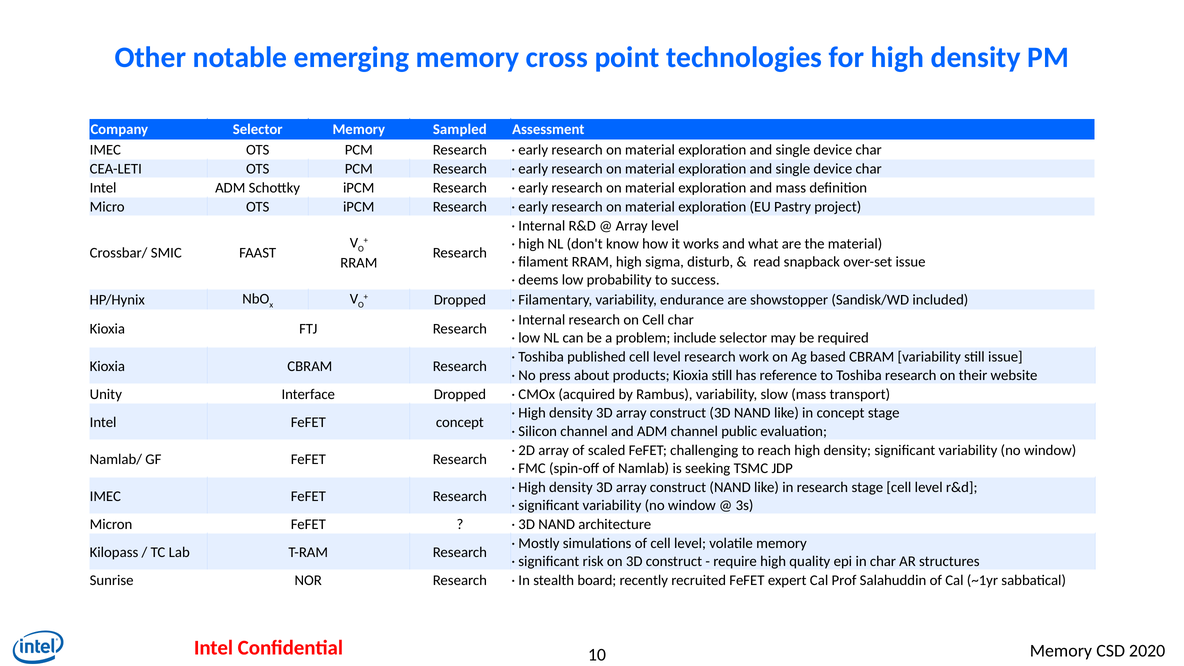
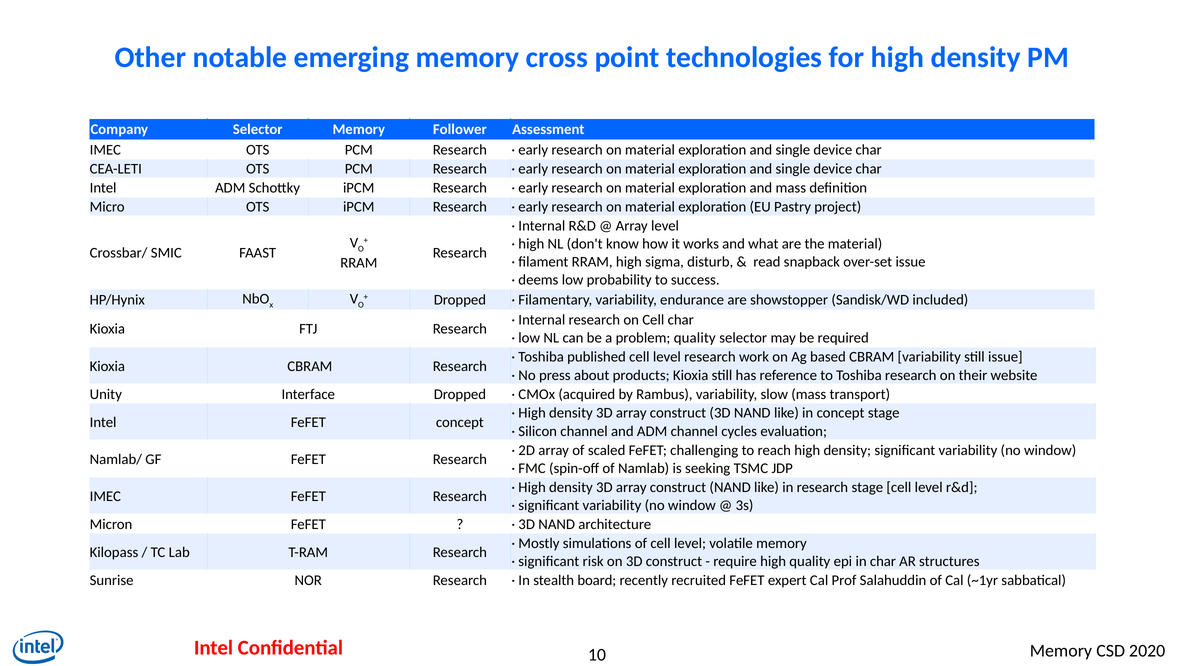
Sampled: Sampled -> Follower
problem include: include -> quality
public: public -> cycles
